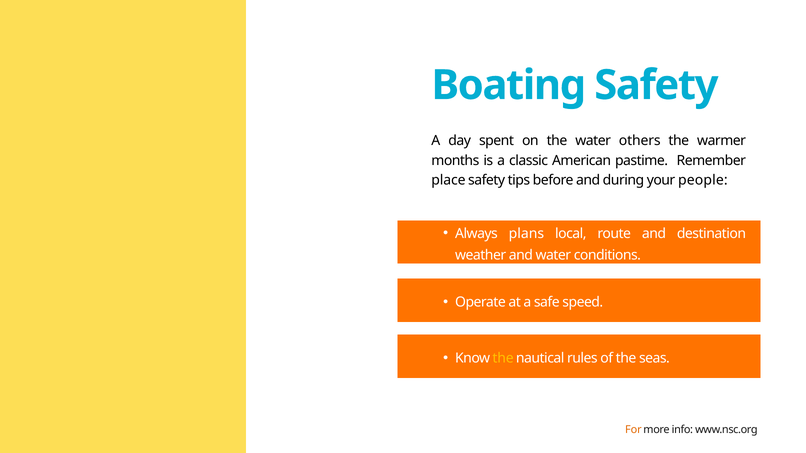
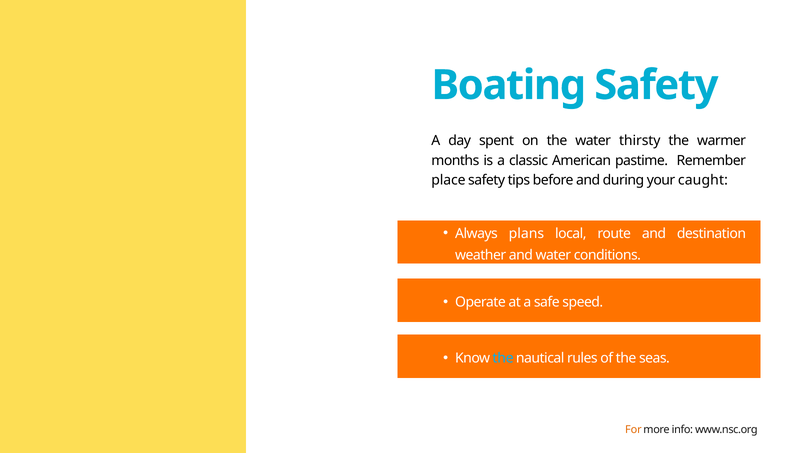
others: others -> thirsty
people: people -> caught
the at (503, 359) colour: yellow -> light blue
